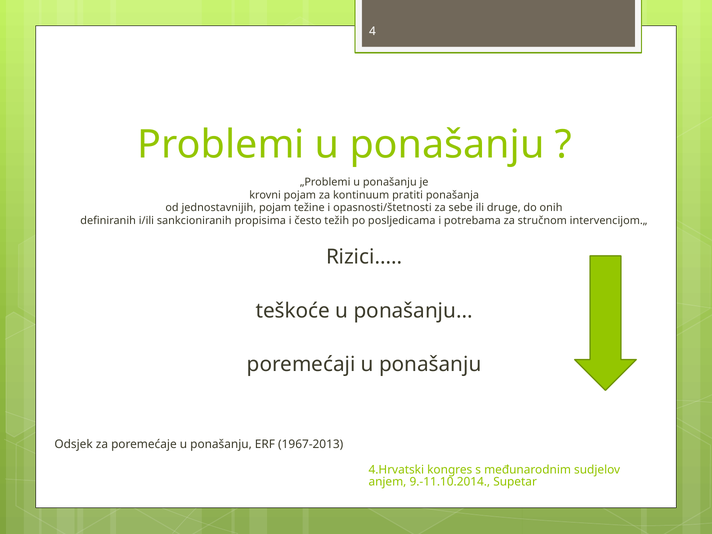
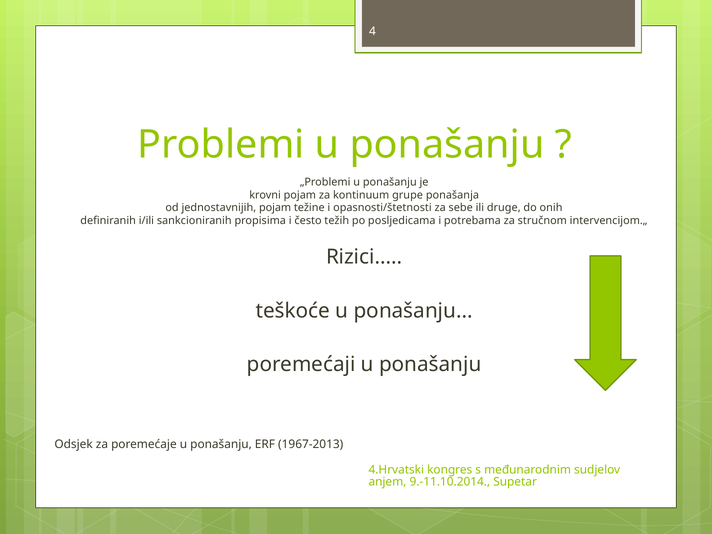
pratiti: pratiti -> grupe
